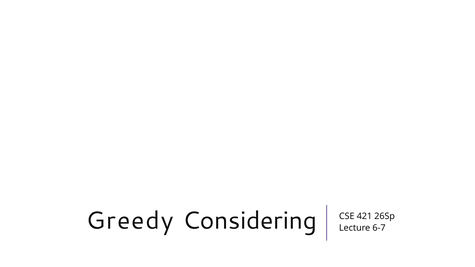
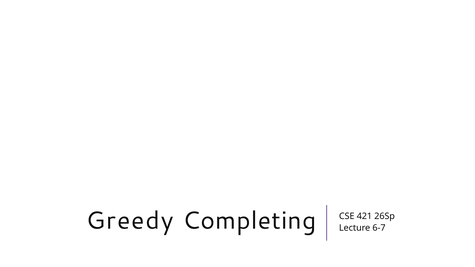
Considering: Considering -> Completing
